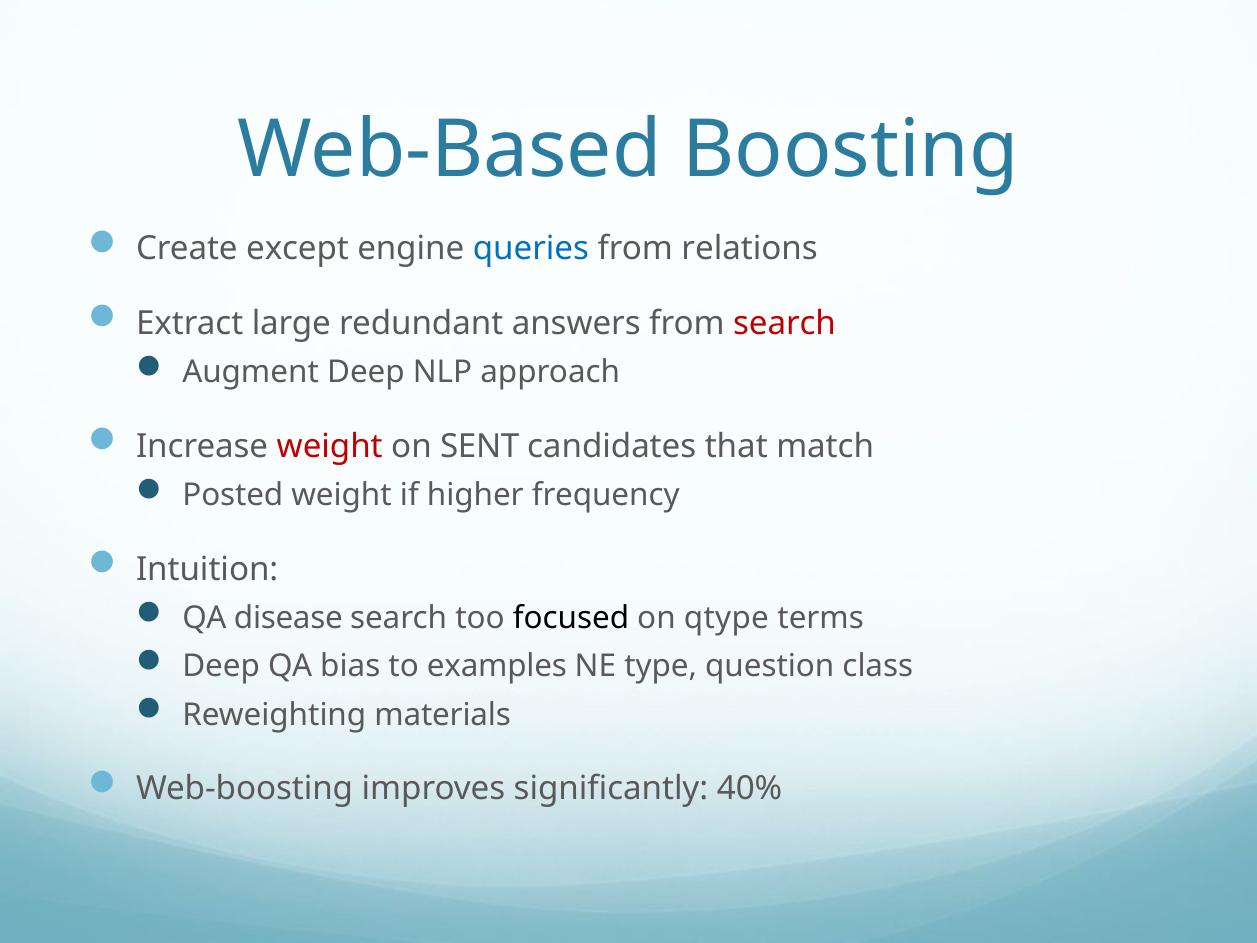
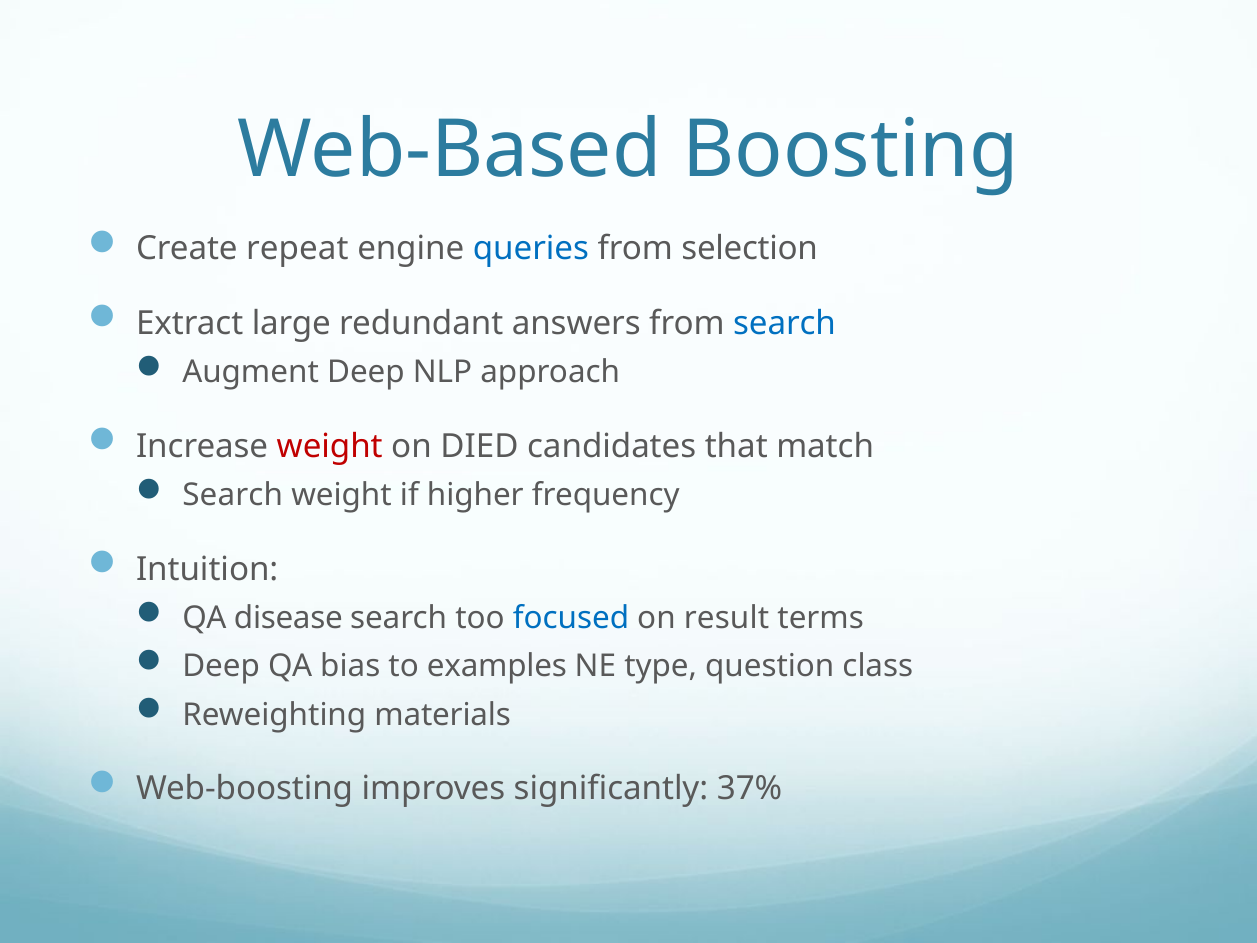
except: except -> repeat
relations: relations -> selection
search at (785, 323) colour: red -> blue
SENT: SENT -> DIED
Posted at (233, 495): Posted -> Search
focused colour: black -> blue
qtype: qtype -> result
40%: 40% -> 37%
